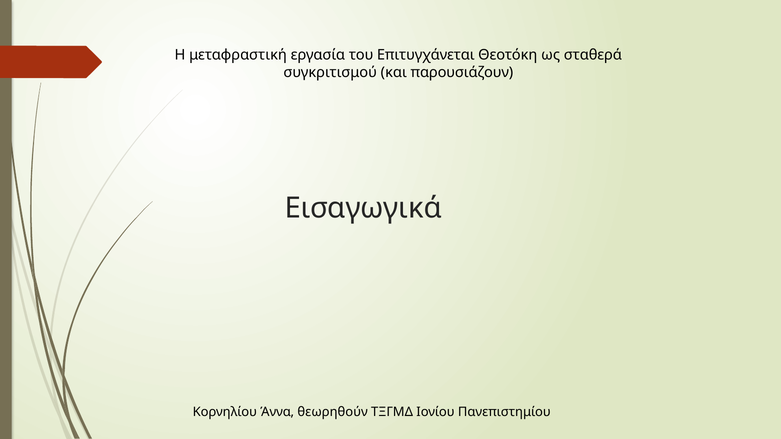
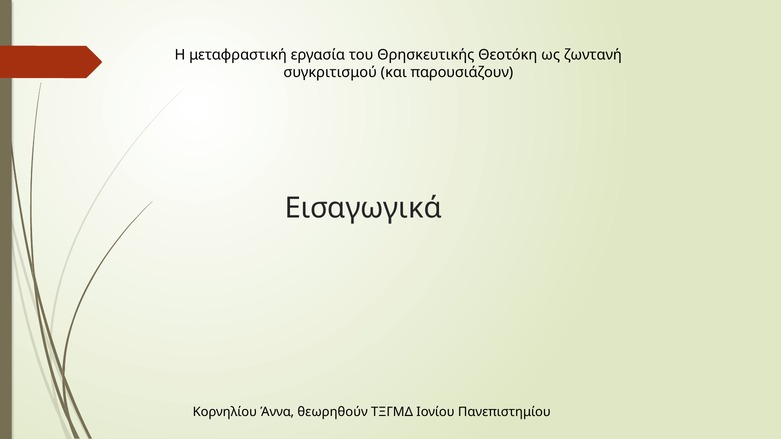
Επιτυγχάνεται: Επιτυγχάνεται -> Θρησκευτικής
σταθερά: σταθερά -> ζωντανή
